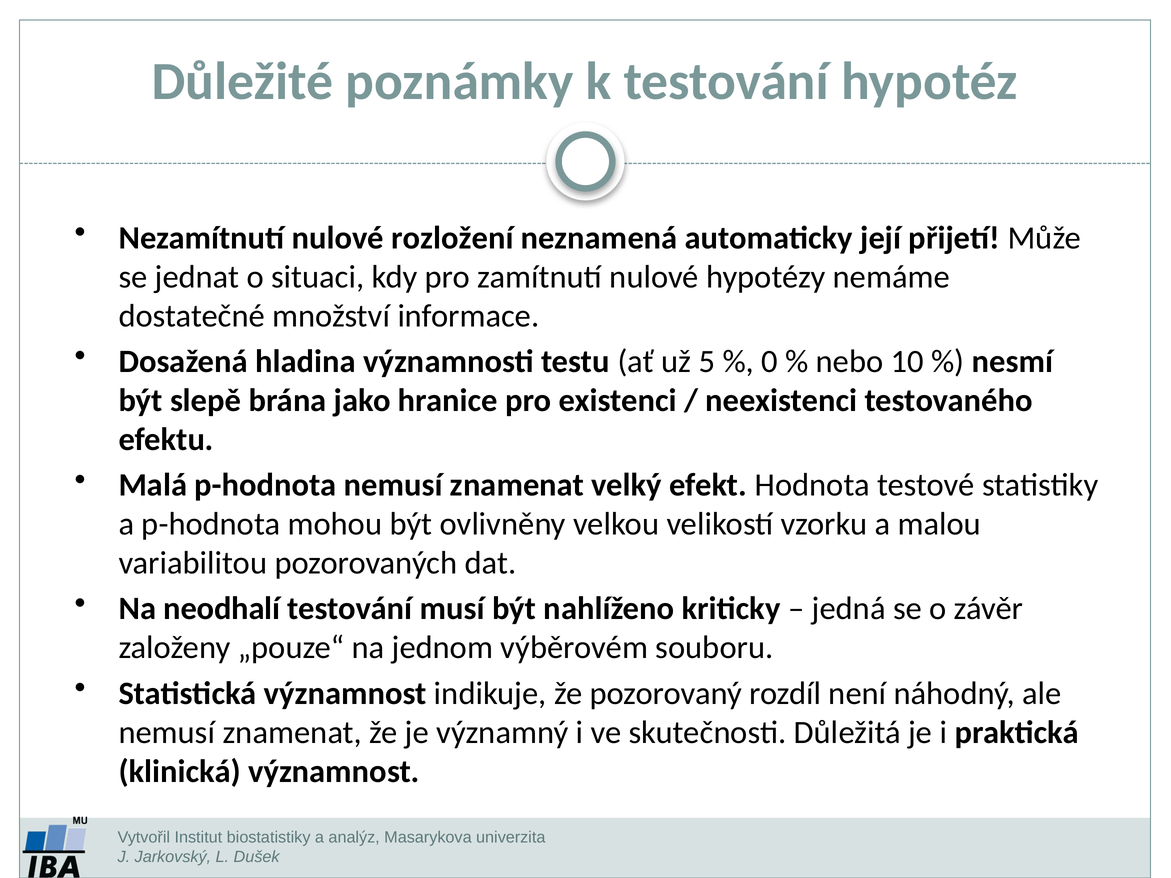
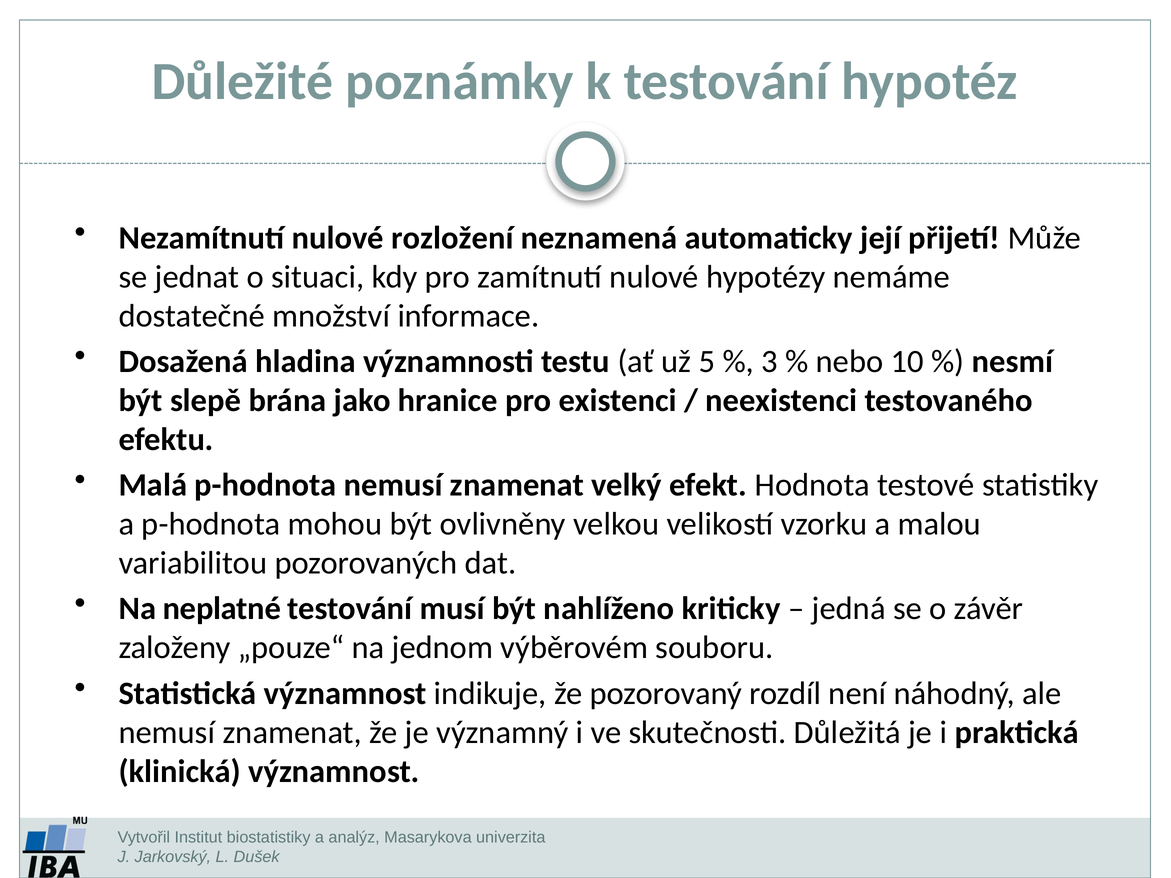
0: 0 -> 3
neodhalí: neodhalí -> neplatné
